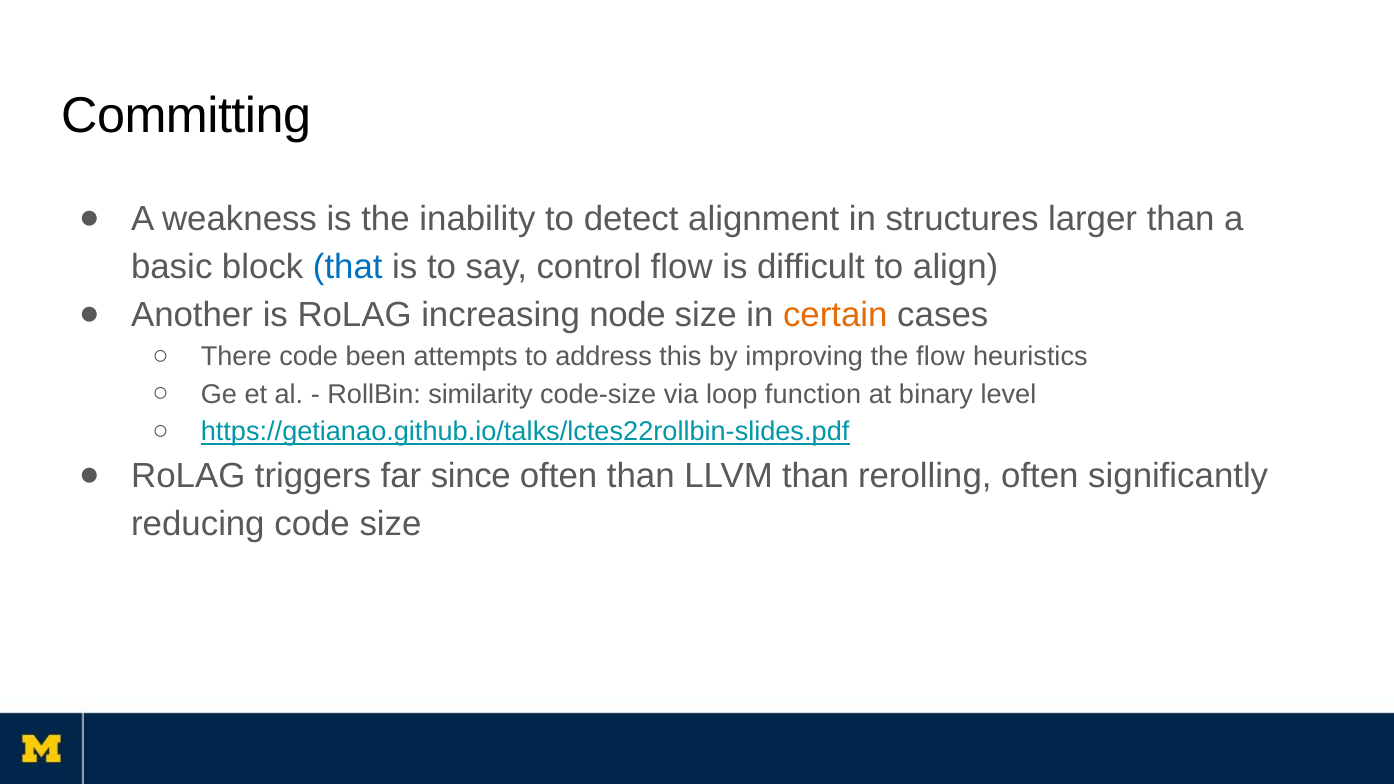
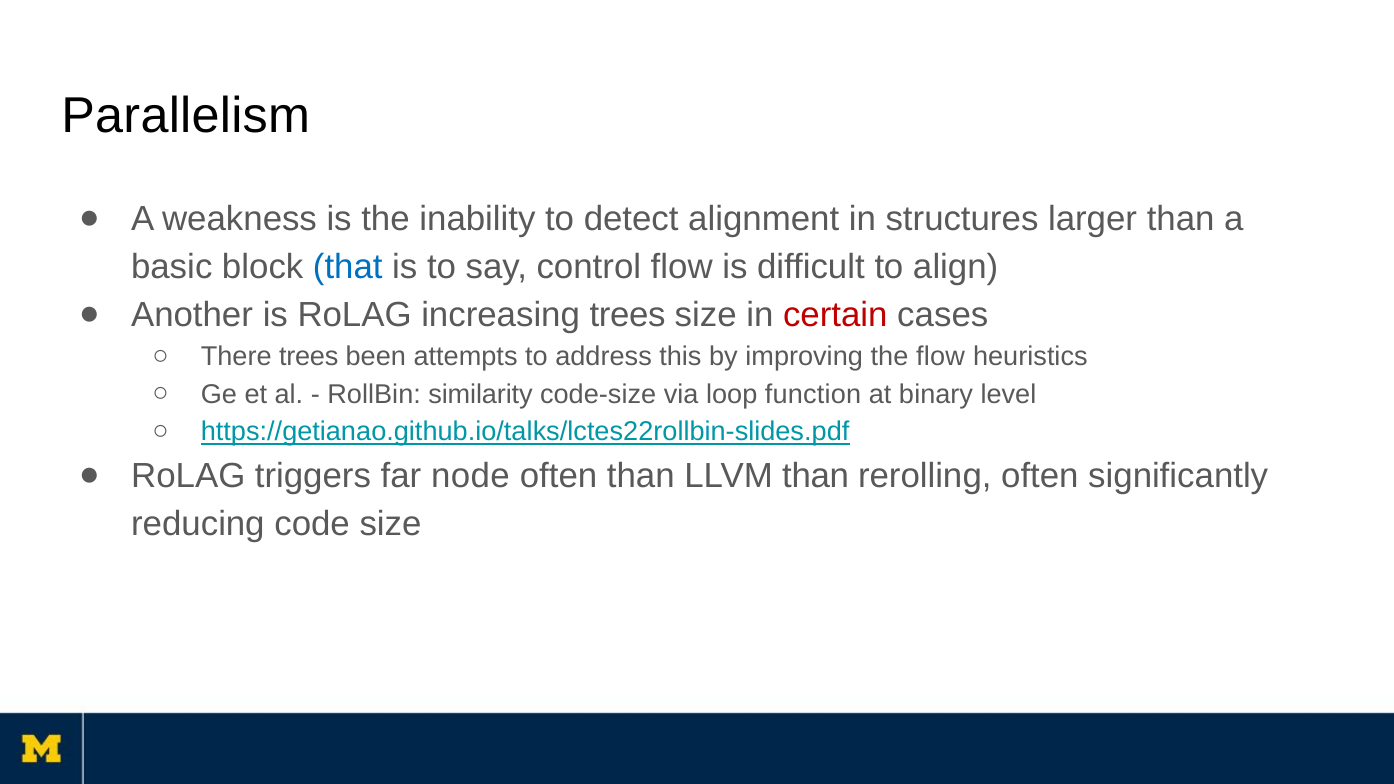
Committing: Committing -> Parallelism
increasing node: node -> trees
certain colour: orange -> red
There code: code -> trees
since: since -> node
